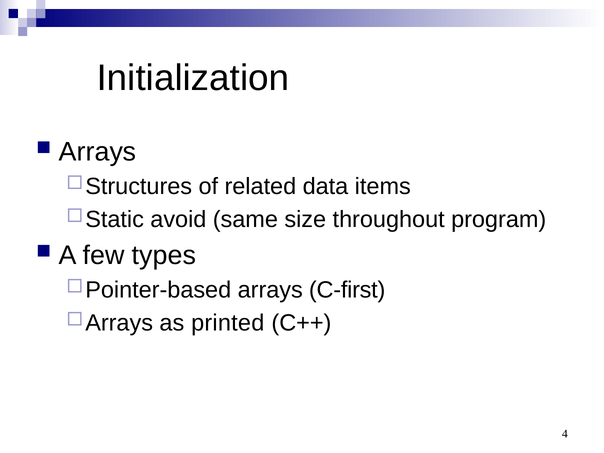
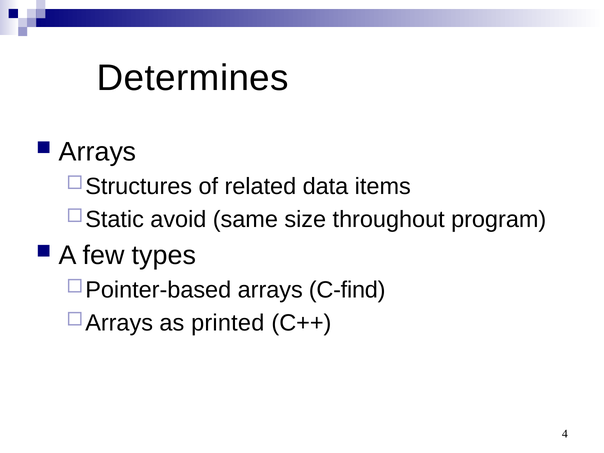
Initialization: Initialization -> Determines
C-first: C-first -> C-find
